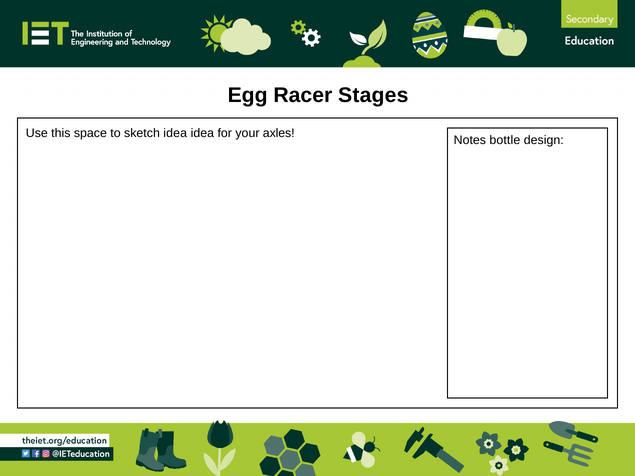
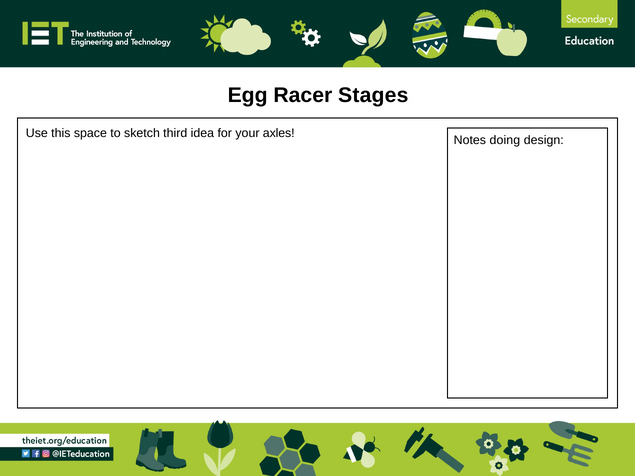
sketch idea: idea -> third
bottle: bottle -> doing
